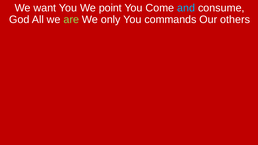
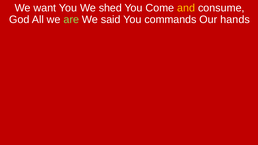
point: point -> shed
and colour: light blue -> yellow
only: only -> said
others: others -> hands
